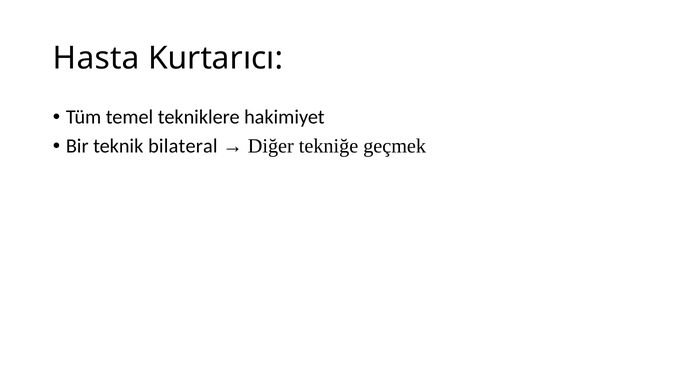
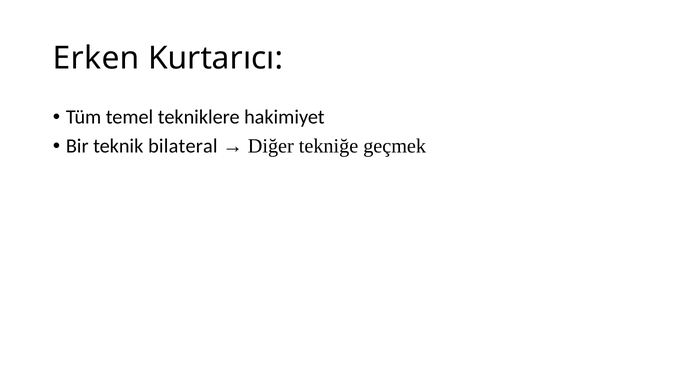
Hasta: Hasta -> Erken
